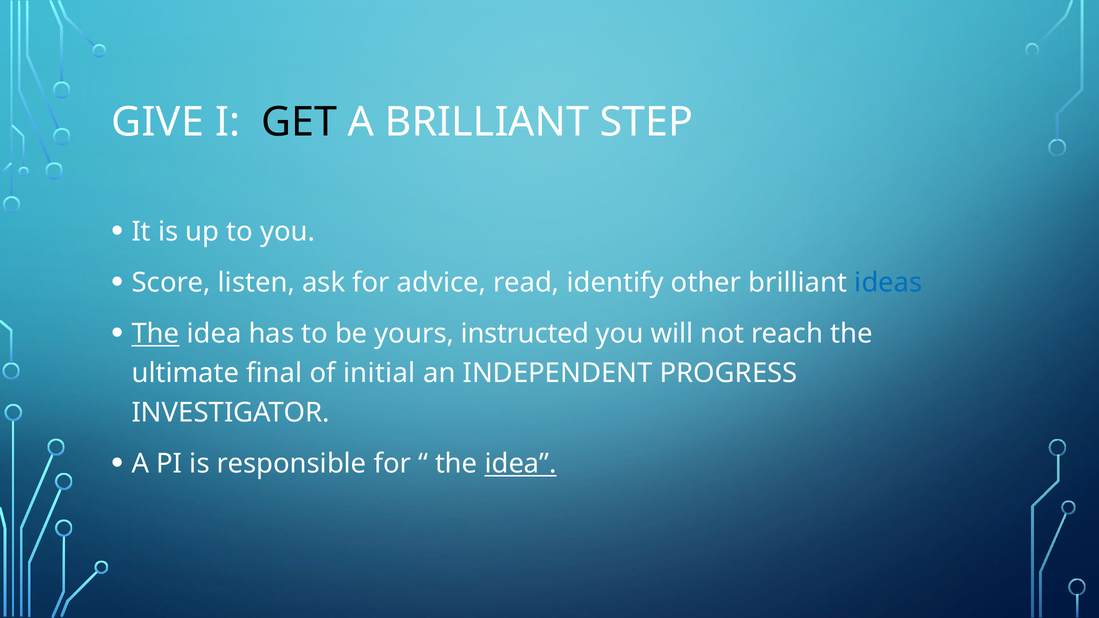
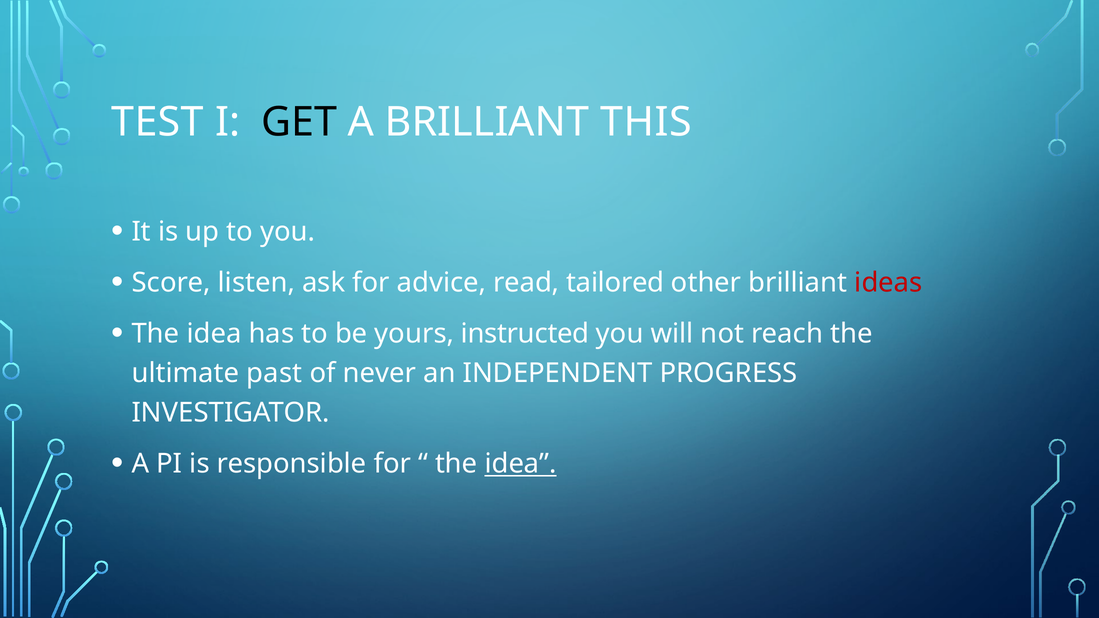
GIVE: GIVE -> TEST
STEP: STEP -> THIS
identify: identify -> tailored
ideas colour: blue -> red
The at (156, 334) underline: present -> none
final: final -> past
initial: initial -> never
